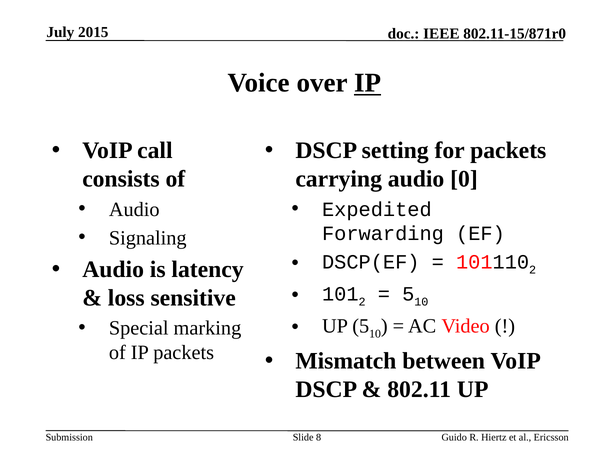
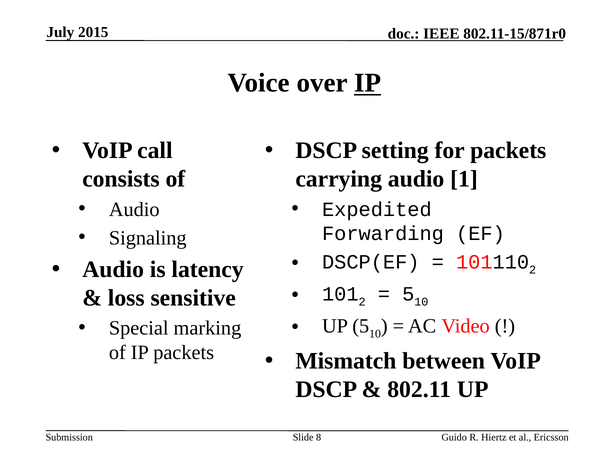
0: 0 -> 1
